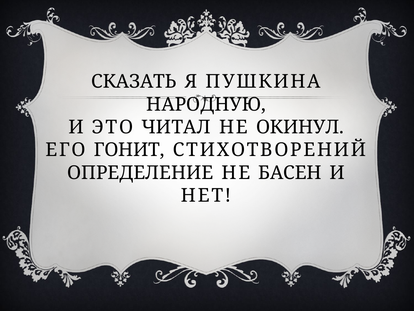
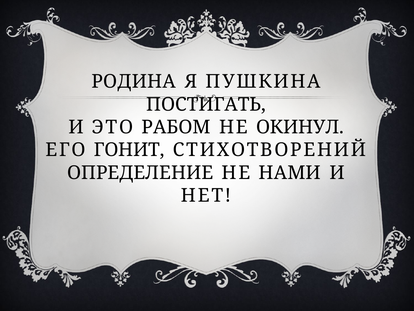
СКАЗАТЬ: СКАЗАТЬ -> РОДИНА
НАРОДНУЮ: НАРОДНУЮ -> ПОСТИГАТЬ
ЧИТАЛ: ЧИТАЛ -> РАБОМ
БАСЕН: БАСЕН -> НАМИ
